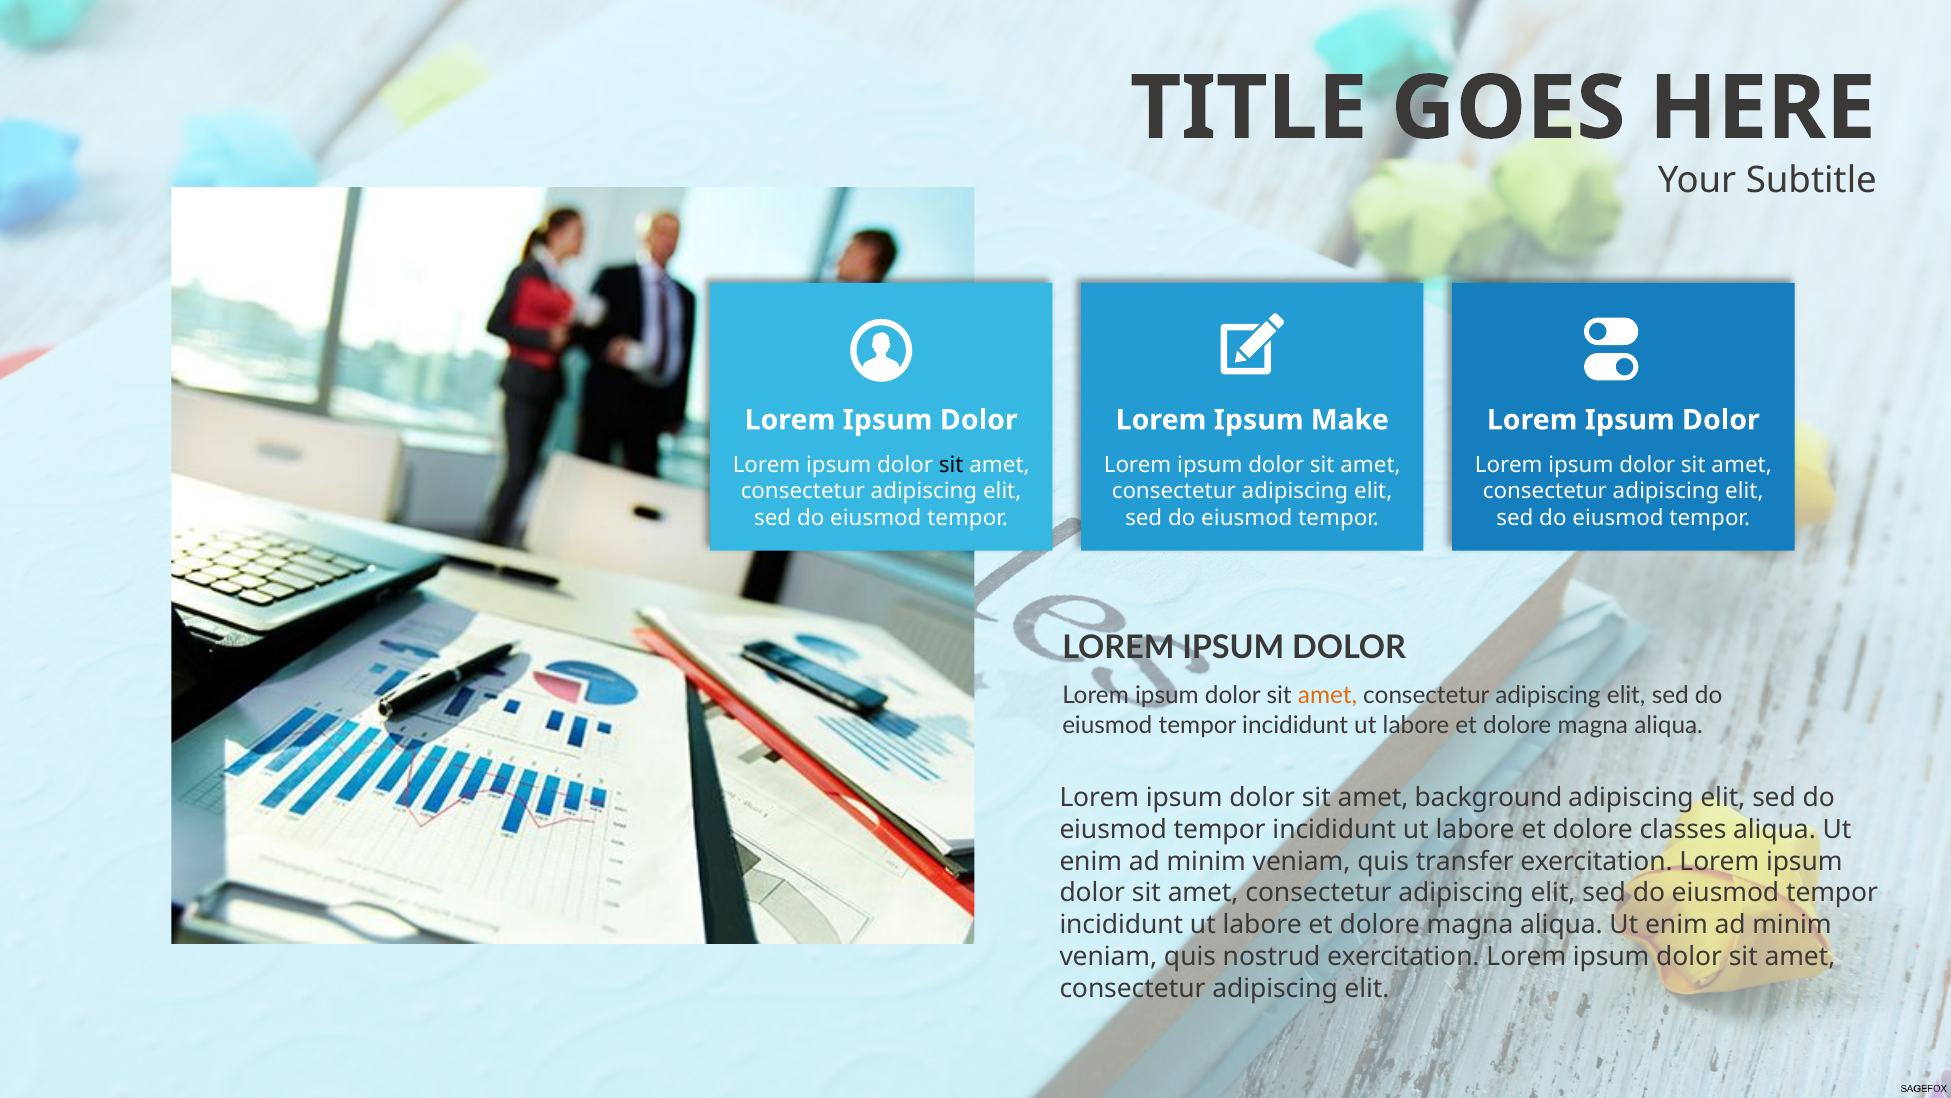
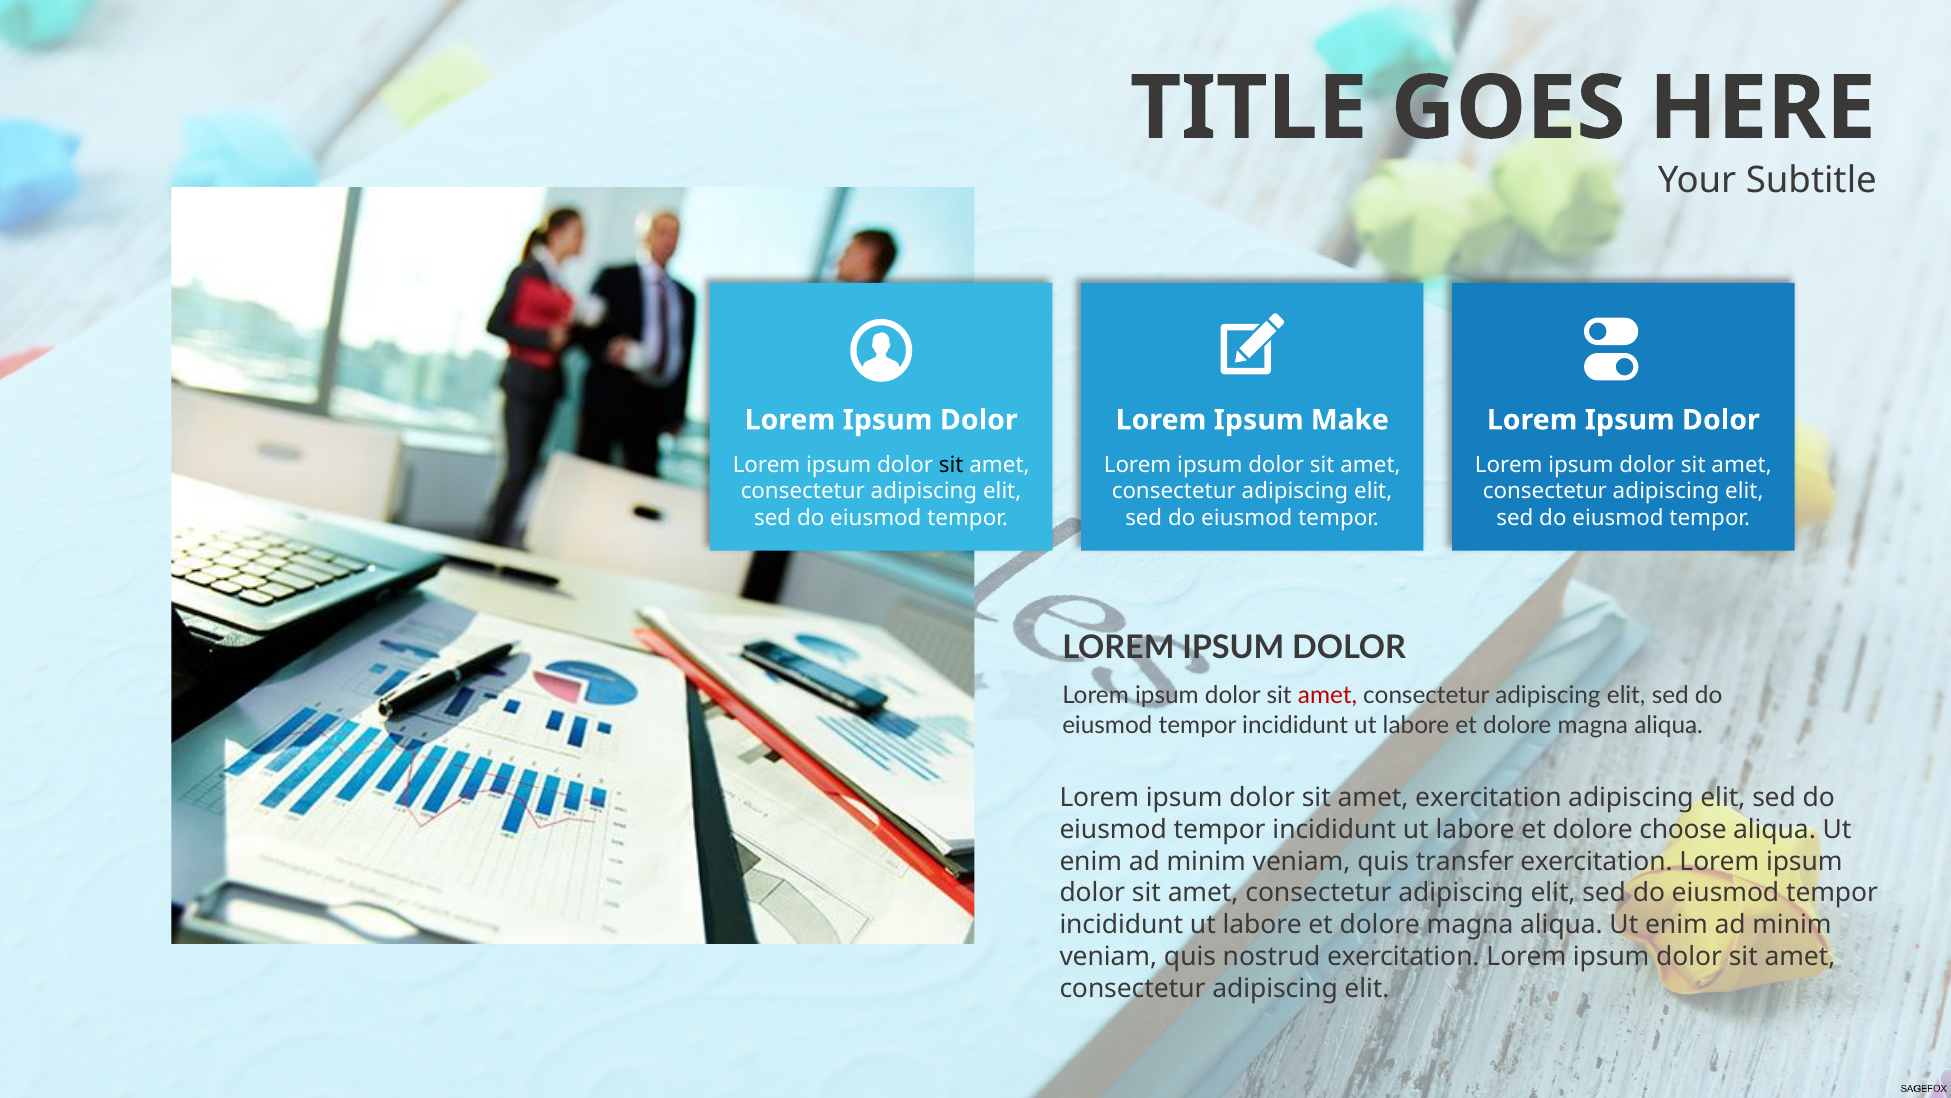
amet at (1328, 696) colour: orange -> red
amet background: background -> exercitation
classes: classes -> choose
